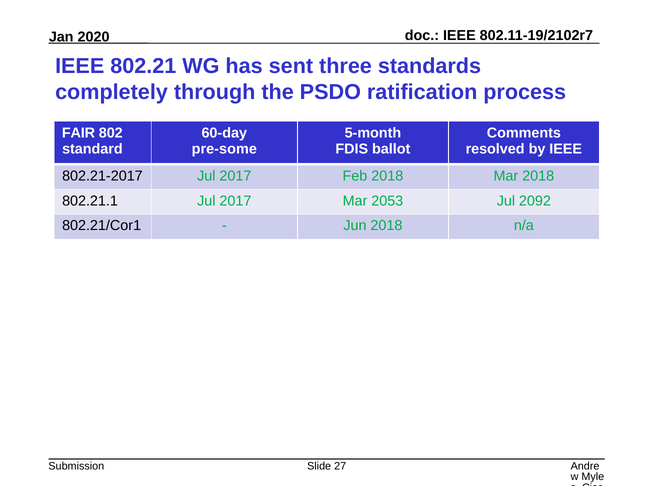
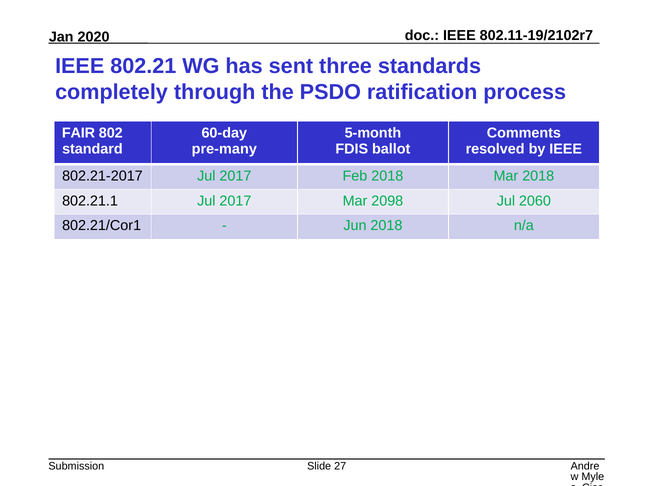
pre-some: pre-some -> pre-many
2053: 2053 -> 2098
2092: 2092 -> 2060
